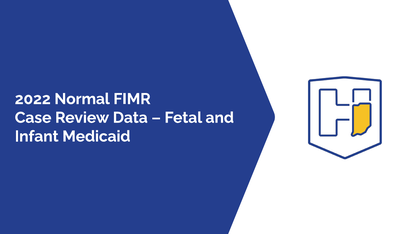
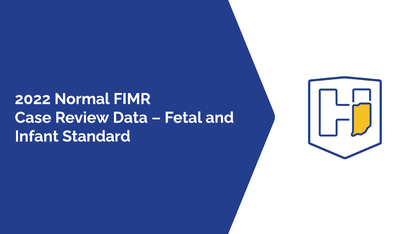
Medicaid: Medicaid -> Standard
